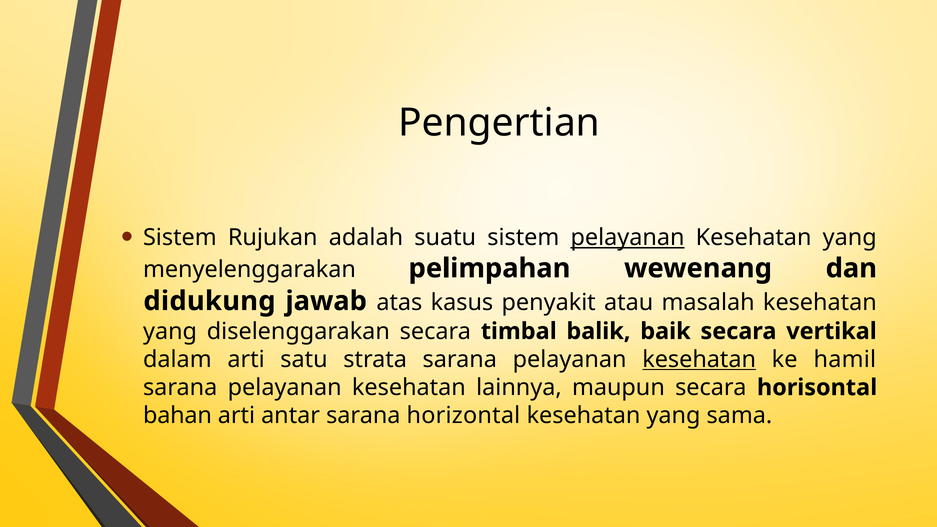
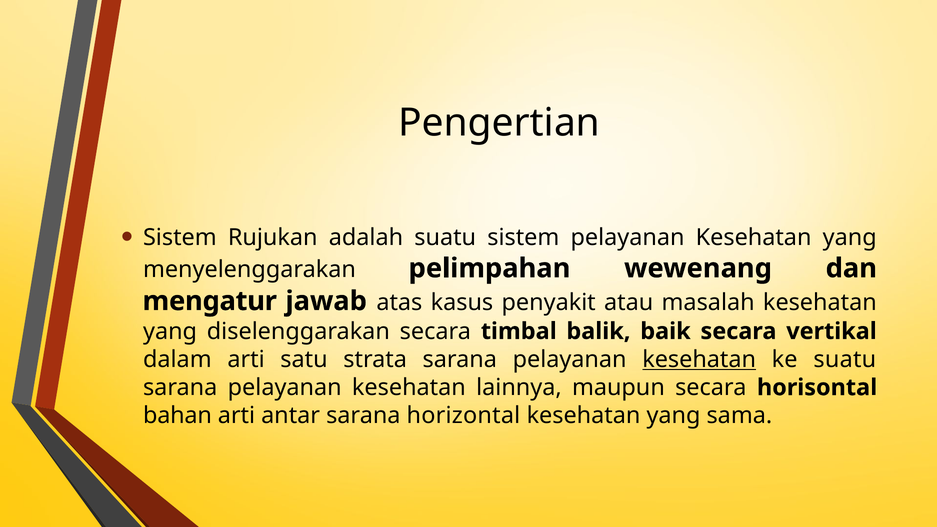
pelayanan at (628, 238) underline: present -> none
didukung: didukung -> mengatur
ke hamil: hamil -> suatu
